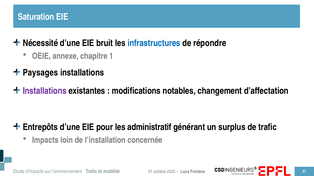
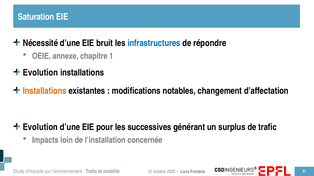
Paysages at (40, 73): Paysages -> Evolution
Installations at (45, 91) colour: purple -> orange
Entrepôts at (40, 128): Entrepôts -> Evolution
administratif: administratif -> successives
